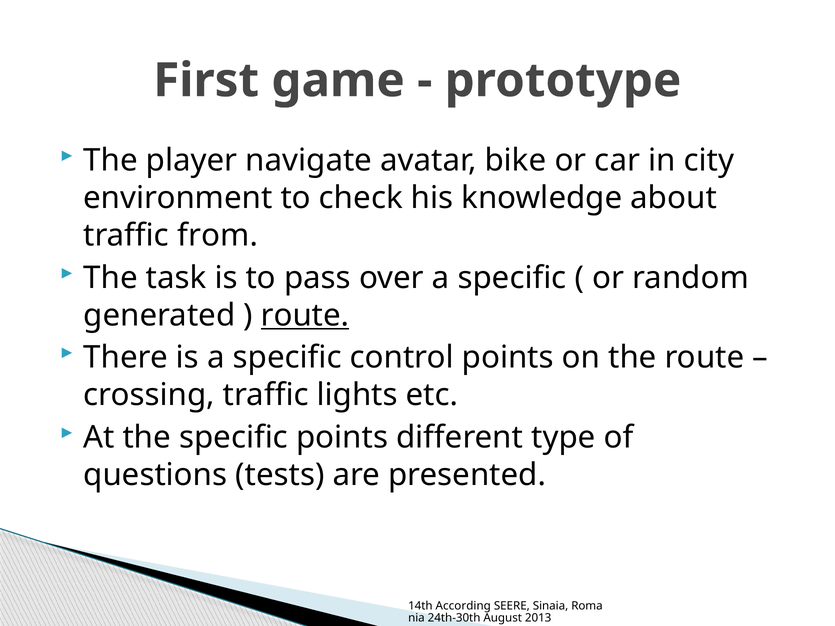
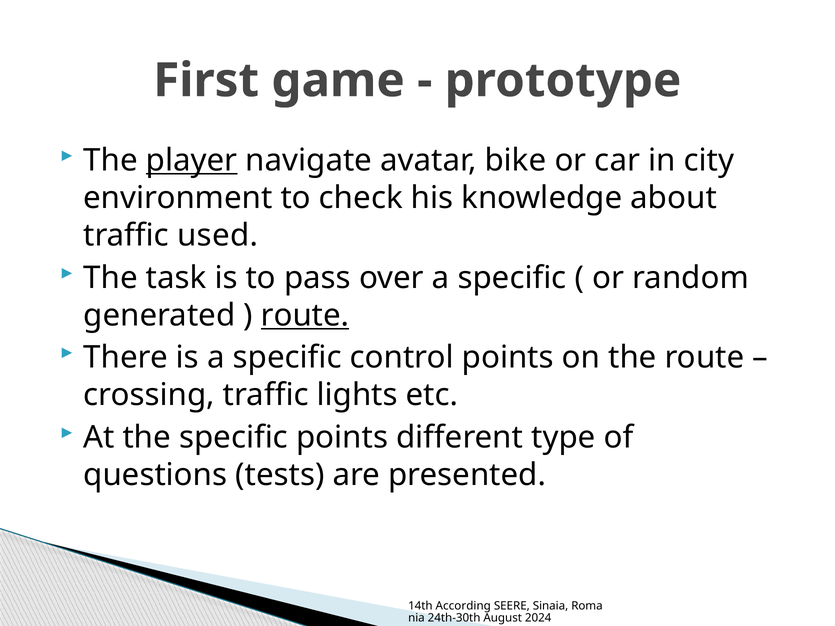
player underline: none -> present
from: from -> used
2013: 2013 -> 2024
